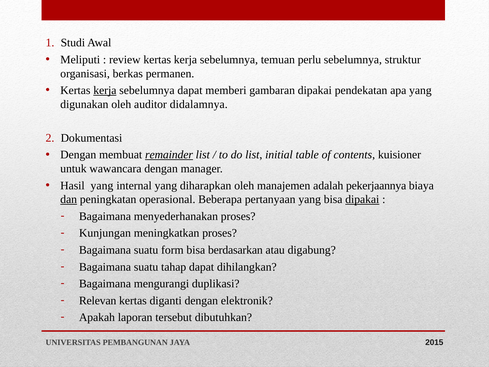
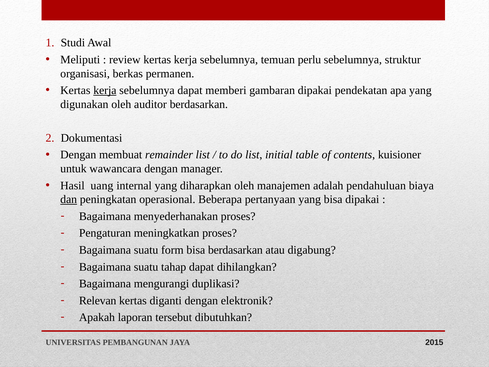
auditor didalamnya: didalamnya -> berdasarkan
remainder underline: present -> none
Hasil yang: yang -> uang
pekerjaannya: pekerjaannya -> pendahuluan
dipakai at (362, 199) underline: present -> none
Kunjungan: Kunjungan -> Pengaturan
